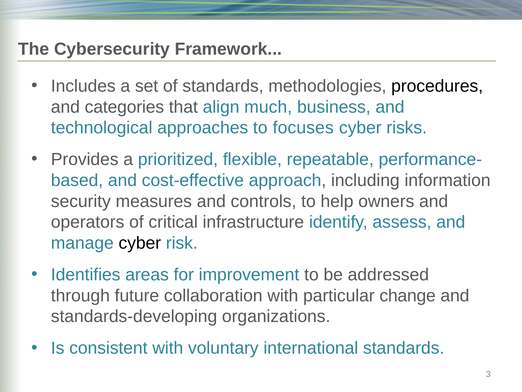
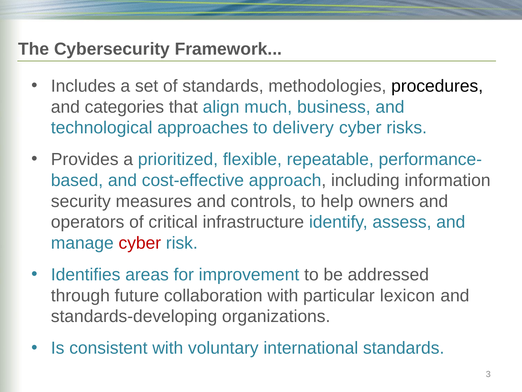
focuses: focuses -> delivery
cyber at (140, 243) colour: black -> red
change: change -> lexicon
